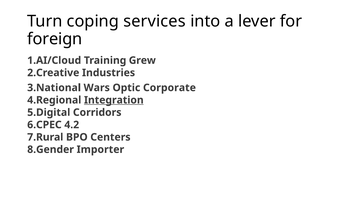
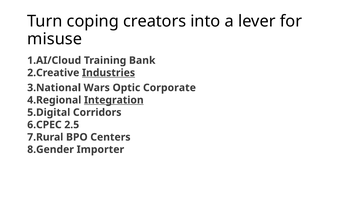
services: services -> creators
foreign: foreign -> misuse
Grew: Grew -> Bank
Industries underline: none -> present
4.2: 4.2 -> 2.5
